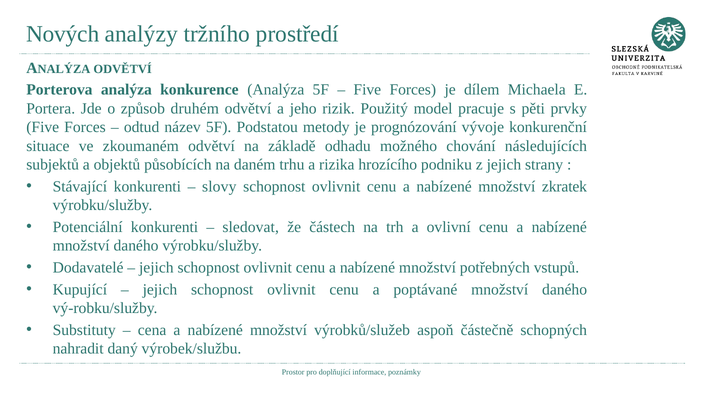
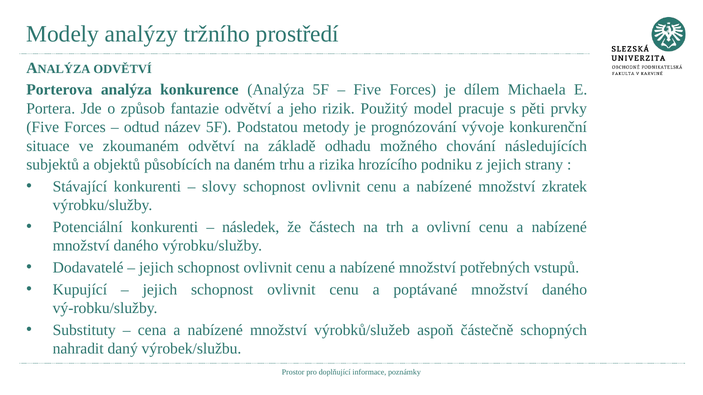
Nových: Nových -> Modely
druhém: druhém -> fantazie
sledovat: sledovat -> následek
